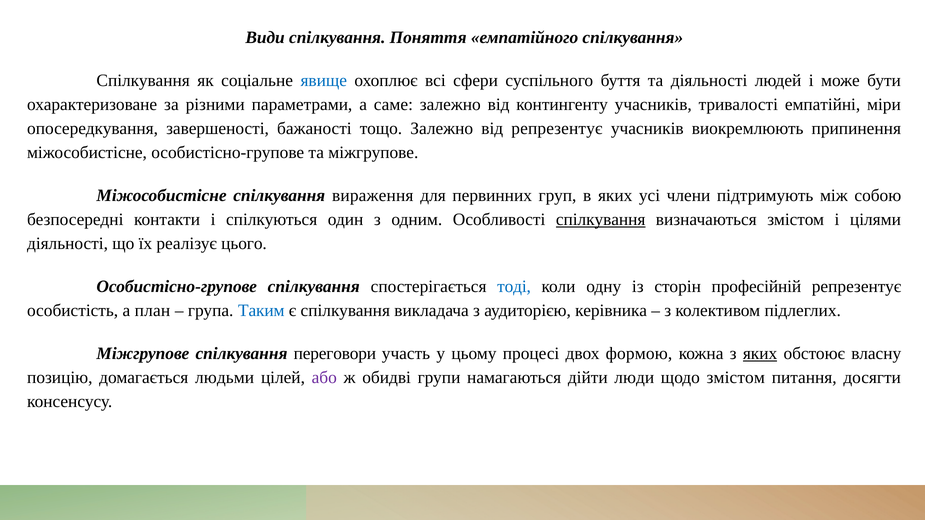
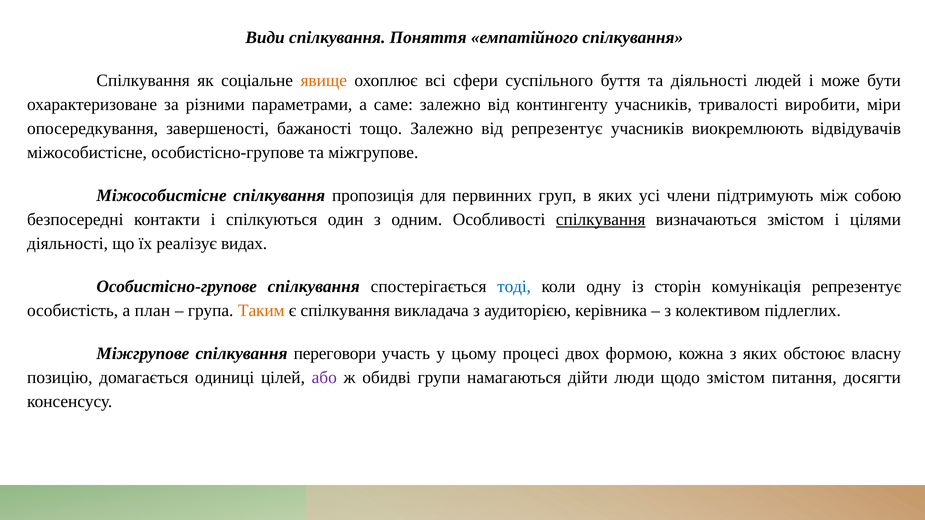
явище colour: blue -> orange
емпатійні: емпатійні -> виробити
припинення: припинення -> відвідувачів
вираження: вираження -> пропозиція
цього: цього -> видах
професійній: професійній -> комунікація
Таким colour: blue -> orange
яких at (760, 354) underline: present -> none
людьми: людьми -> одиниці
